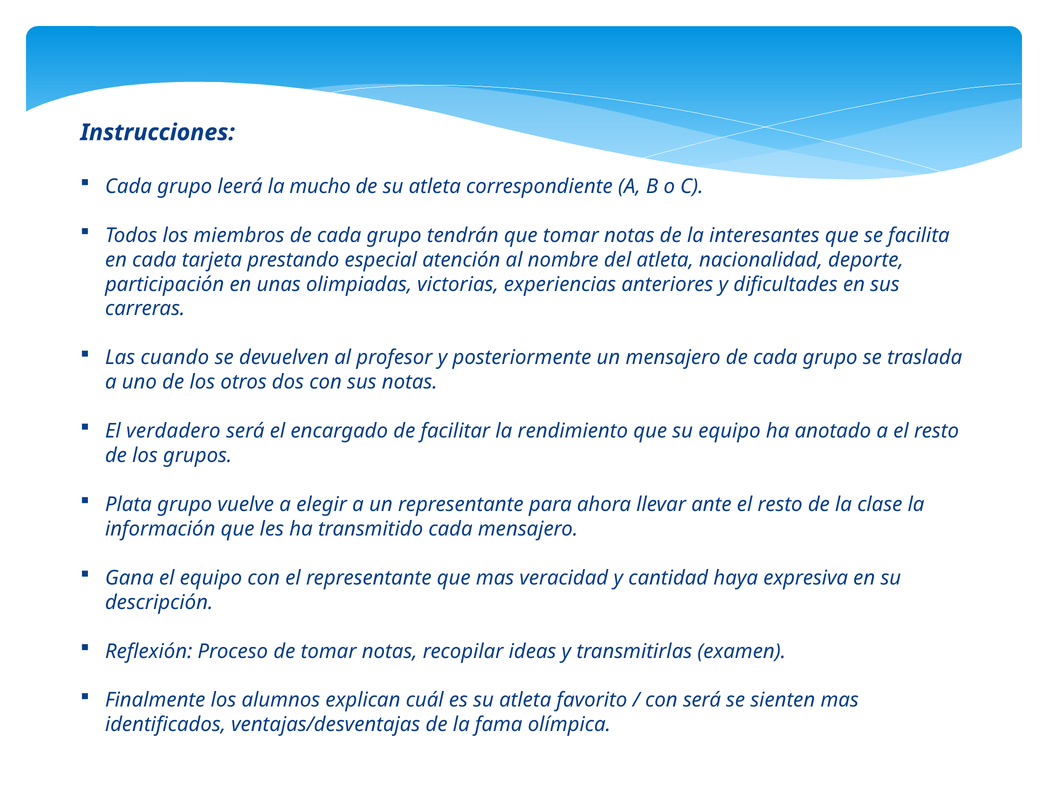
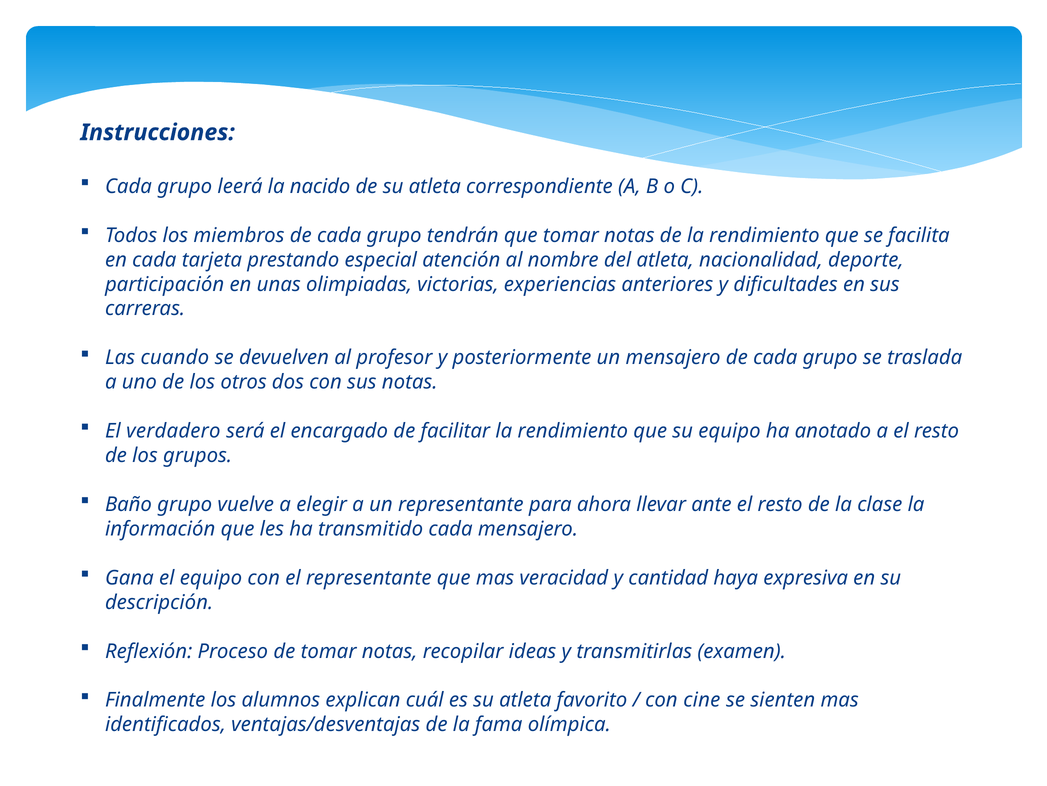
mucho: mucho -> nacido
de la interesantes: interesantes -> rendimiento
Plata: Plata -> Baño
con será: será -> cine
